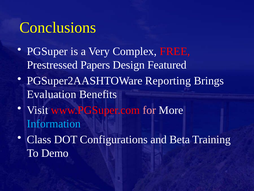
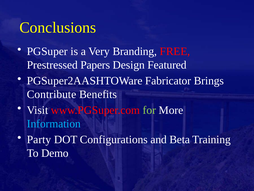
Complex: Complex -> Branding
Reporting: Reporting -> Fabricator
Evaluation: Evaluation -> Contribute
for colour: pink -> light green
Class: Class -> Party
